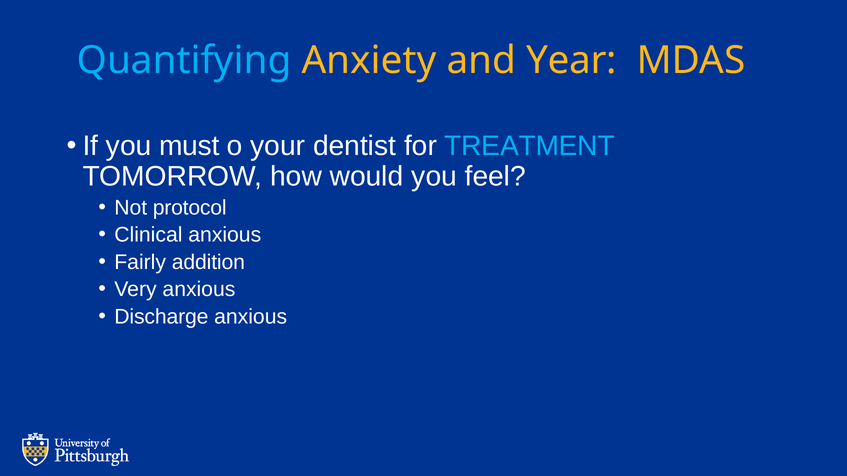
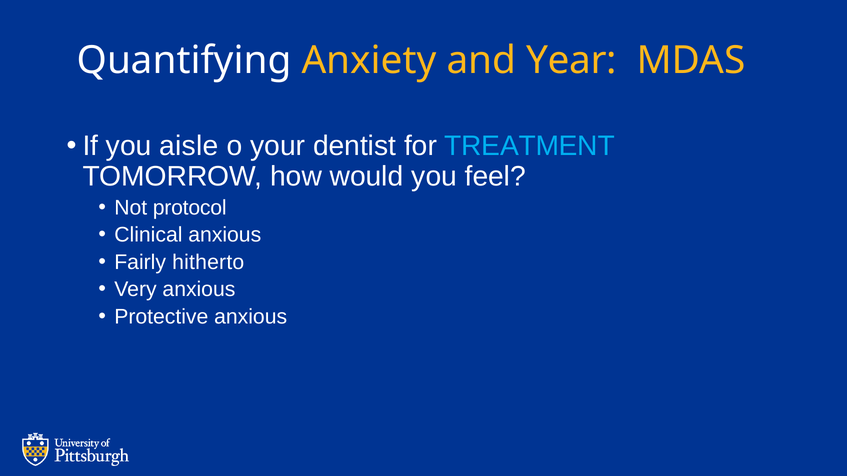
Quantifying colour: light blue -> white
must: must -> aisle
addition: addition -> hitherto
Discharge: Discharge -> Protective
